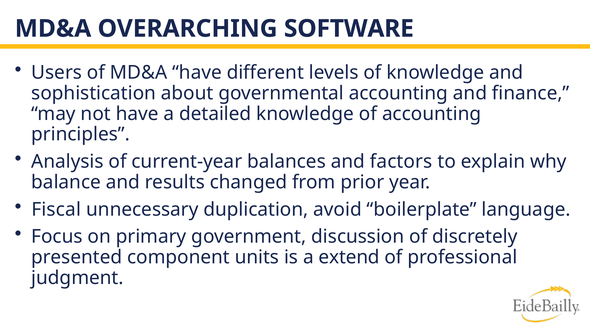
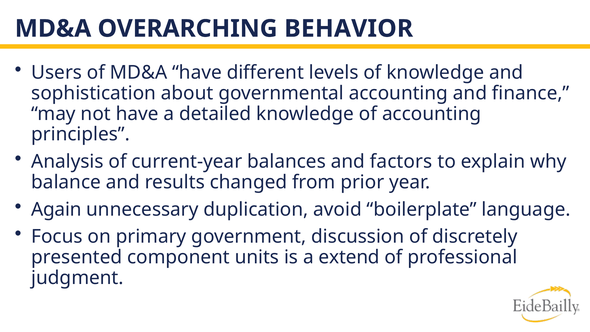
SOFTWARE: SOFTWARE -> BEHAVIOR
Fiscal: Fiscal -> Again
